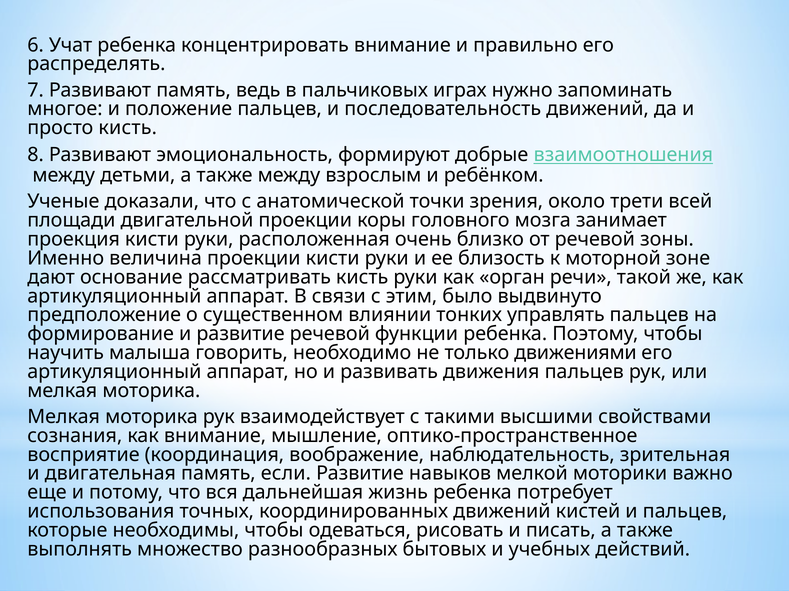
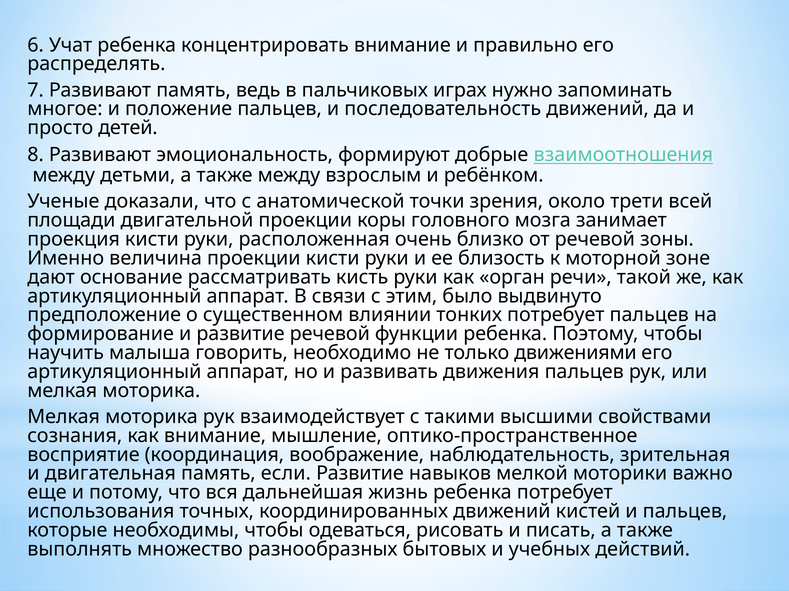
просто кисть: кисть -> детей
тонких управлять: управлять -> потребует
